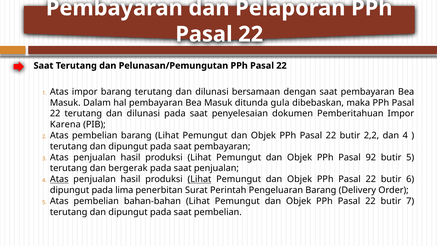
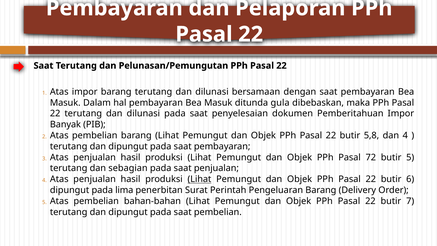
Karena: Karena -> Banyak
2,2: 2,2 -> 5,8
92: 92 -> 72
bergerak: bergerak -> sebagian
Atas at (59, 179) underline: present -> none
